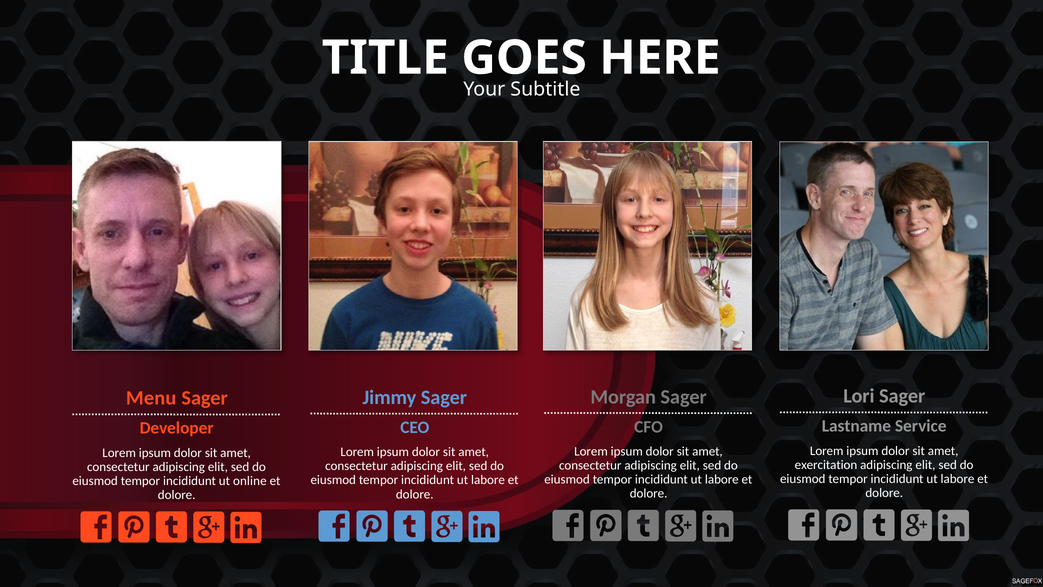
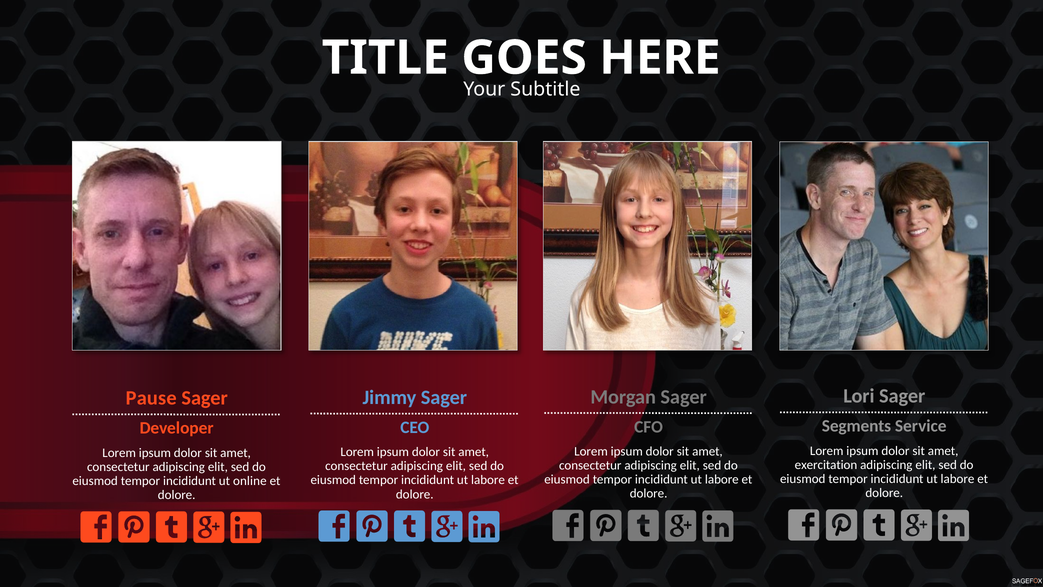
Menu: Menu -> Pause
Lastname: Lastname -> Segments
